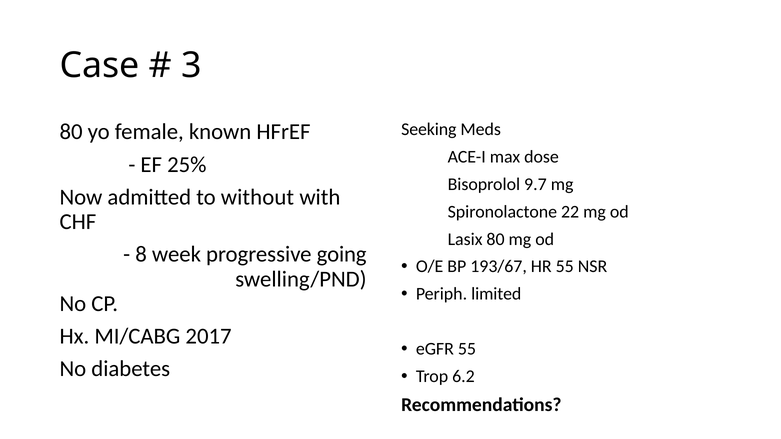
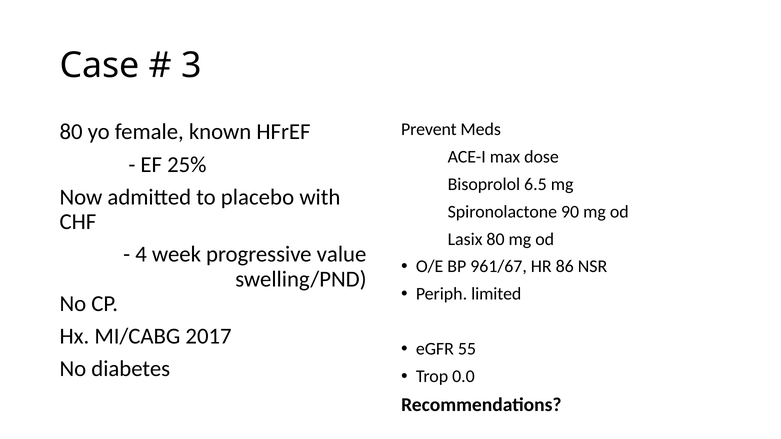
Seeking: Seeking -> Prevent
9.7: 9.7 -> 6.5
without: without -> placebo
22: 22 -> 90
8: 8 -> 4
going: going -> value
193/67: 193/67 -> 961/67
HR 55: 55 -> 86
6.2: 6.2 -> 0.0
